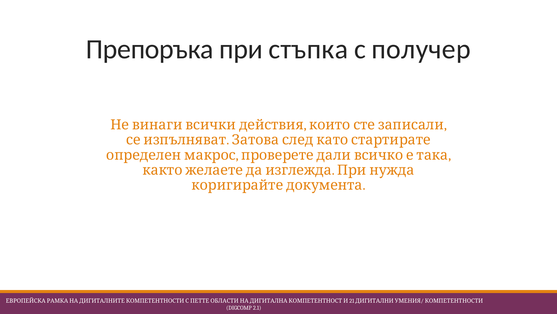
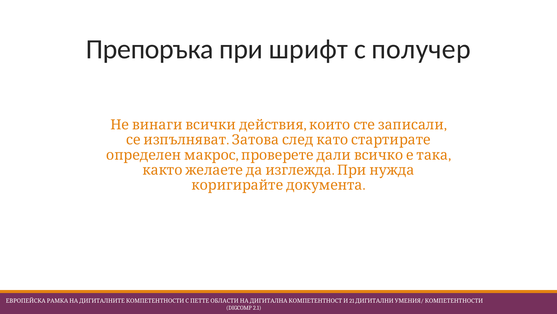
стъпка: стъпка -> шрифт
